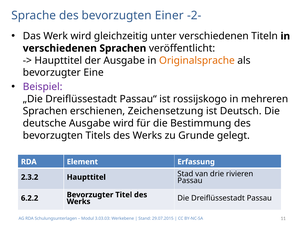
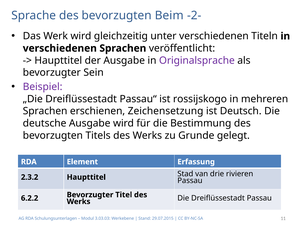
Einer: Einer -> Beim
Originalsprache colour: orange -> purple
Eine: Eine -> Sein
